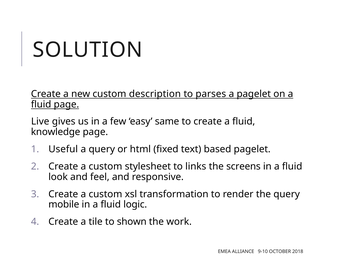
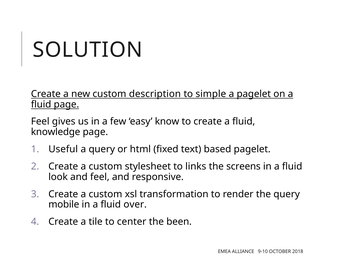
parses: parses -> simple
Live at (40, 122): Live -> Feel
same: same -> know
logic: logic -> over
shown: shown -> center
work: work -> been
